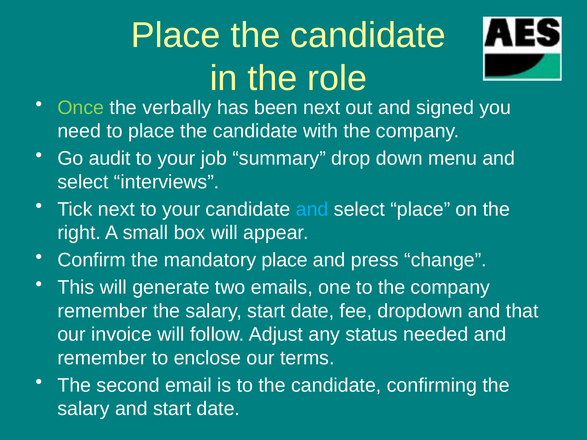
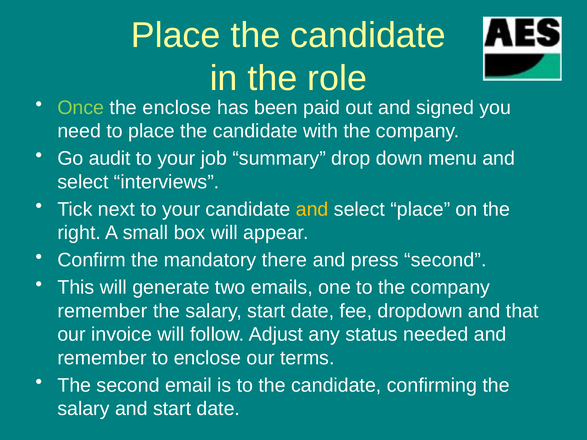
the verbally: verbally -> enclose
been next: next -> paid
and at (312, 209) colour: light blue -> yellow
mandatory place: place -> there
press change: change -> second
